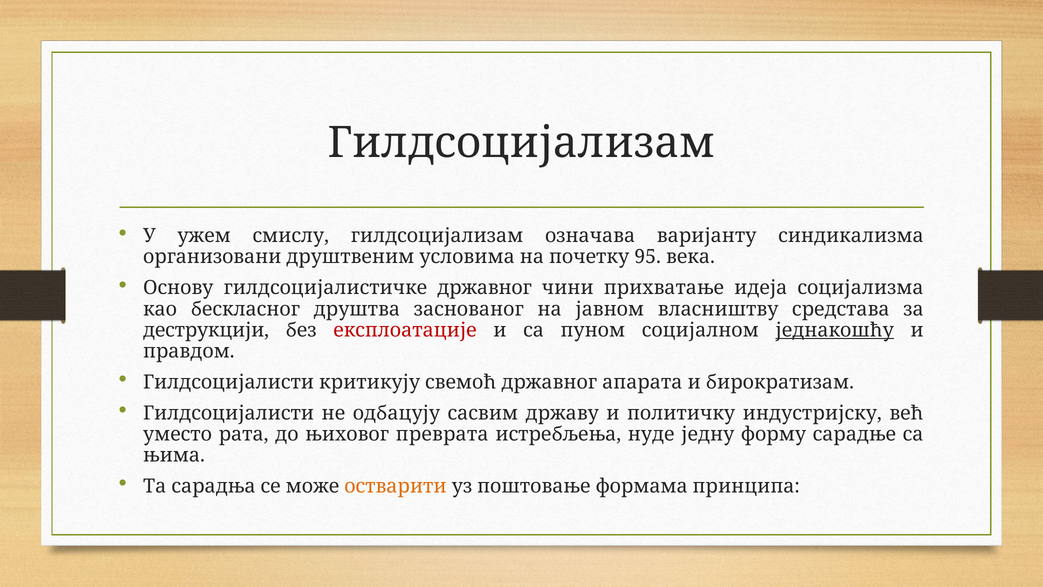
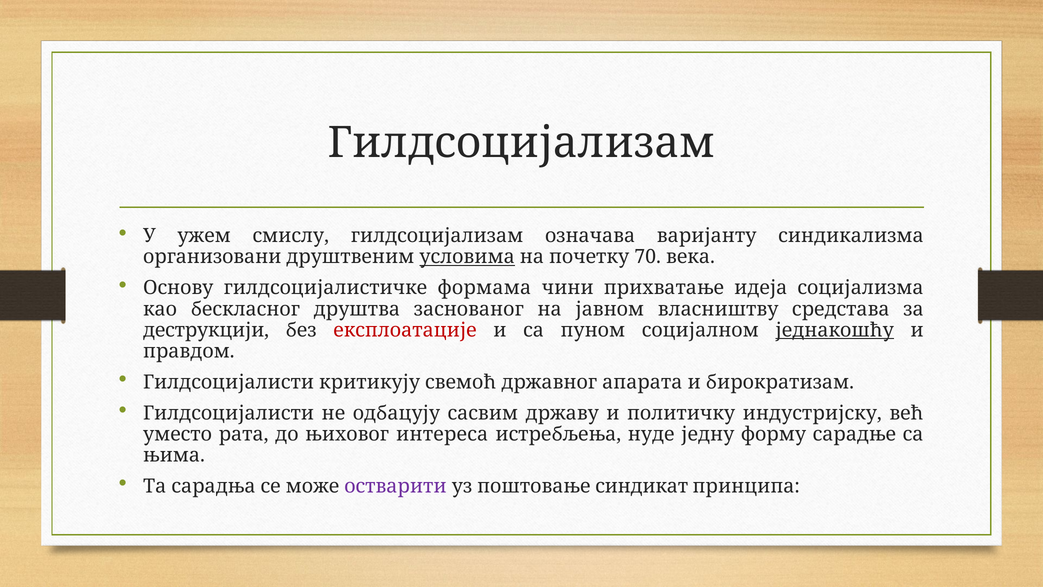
условима underline: none -> present
95: 95 -> 70
гилдсоцијалистичке државног: државног -> формама
преврата: преврата -> интереса
остварити colour: orange -> purple
формама: формама -> синдикат
